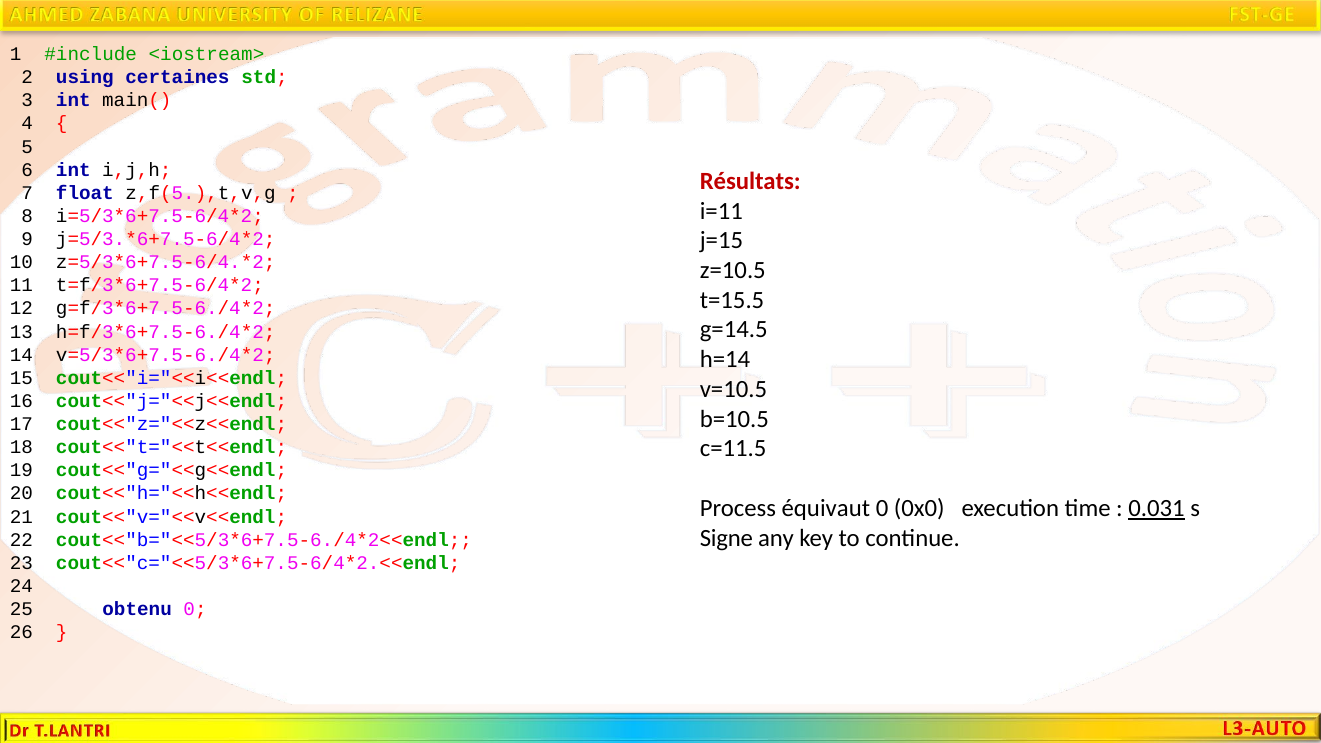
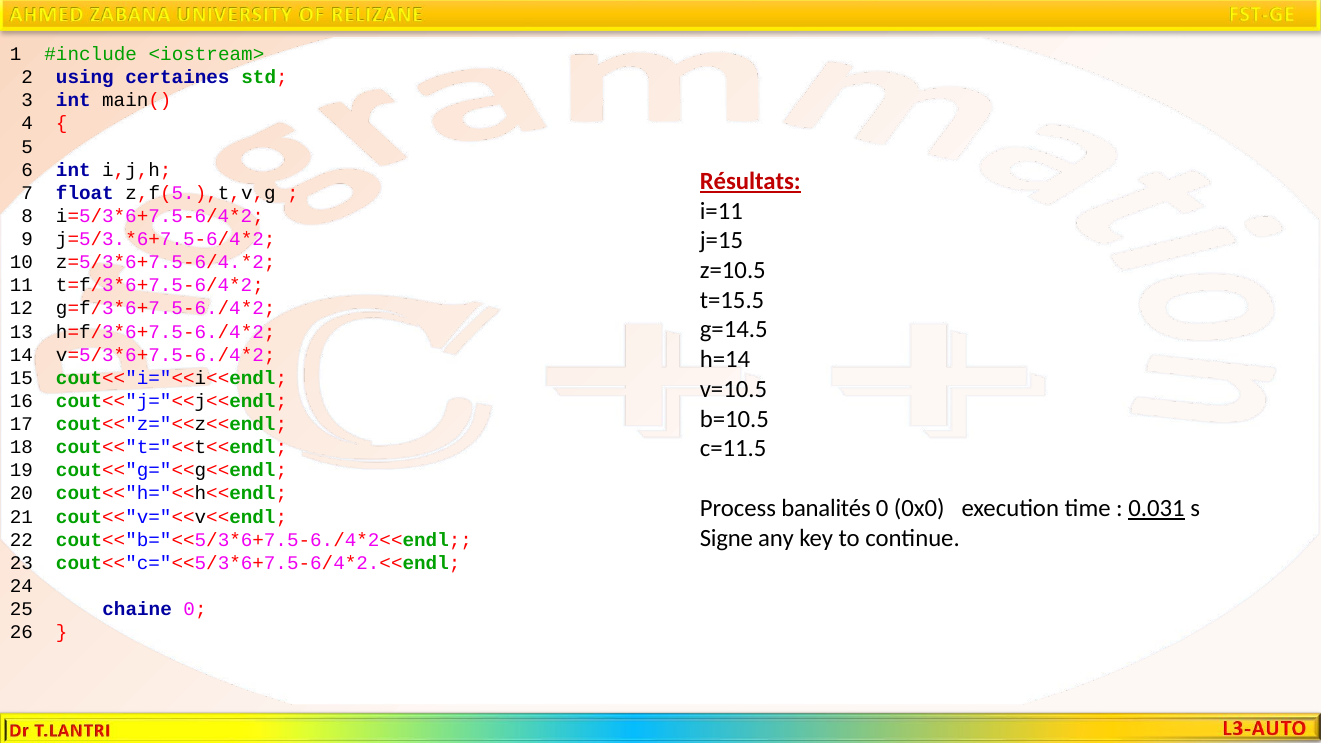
Résultats underline: none -> present
équivaut: équivaut -> banalités
obtenu: obtenu -> chaine
